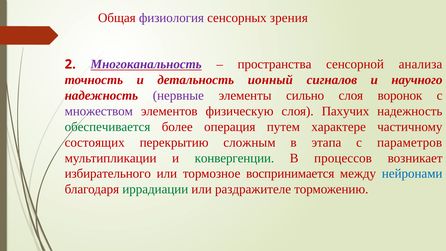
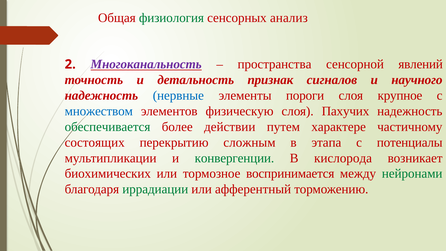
физиология colour: purple -> green
зрения: зрения -> анализ
анализа: анализа -> явлений
ионный: ионный -> признак
нервные colour: purple -> blue
сильно: сильно -> пороги
воронок: воронок -> крупное
множеством colour: purple -> blue
операция: операция -> действии
параметров: параметров -> потенциалы
процессов: процессов -> кислорода
избирательного: избирательного -> биохимических
нейронами colour: blue -> green
раздражителе: раздражителе -> афферентный
